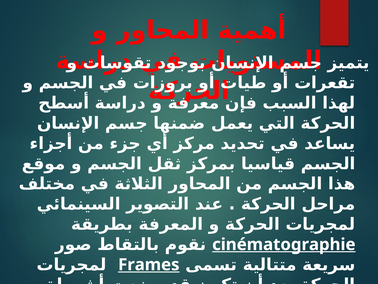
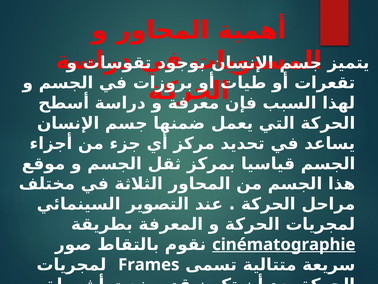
Frames underline: present -> none
